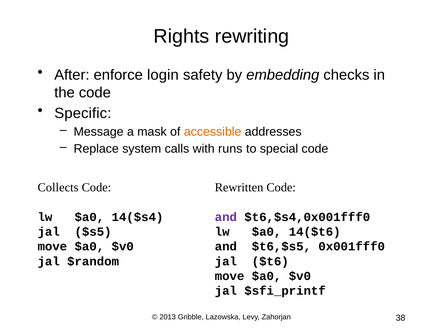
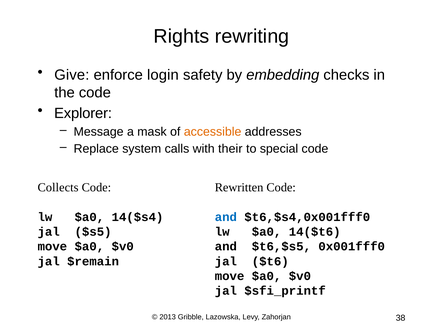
After: After -> Give
Specific: Specific -> Explorer
runs: runs -> their
and at (226, 217) colour: purple -> blue
$random: $random -> $remain
